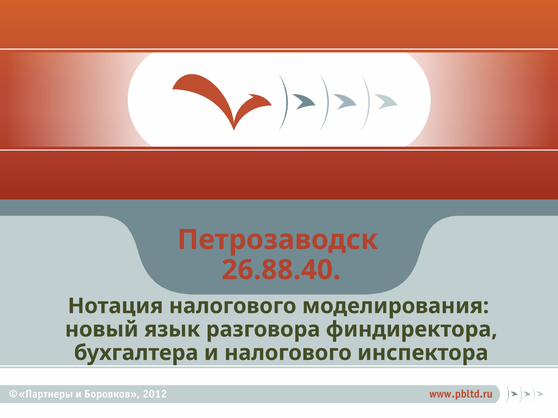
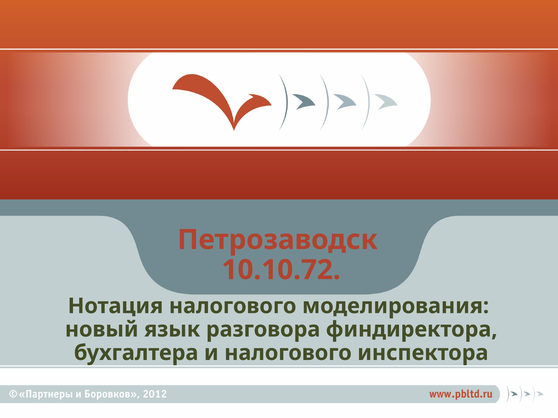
26.88.40: 26.88.40 -> 10.10.72
